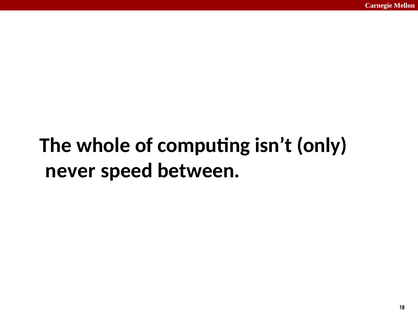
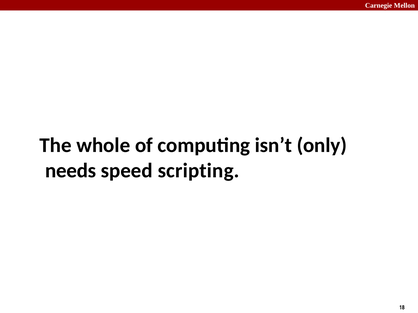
never: never -> needs
between: between -> scripting
